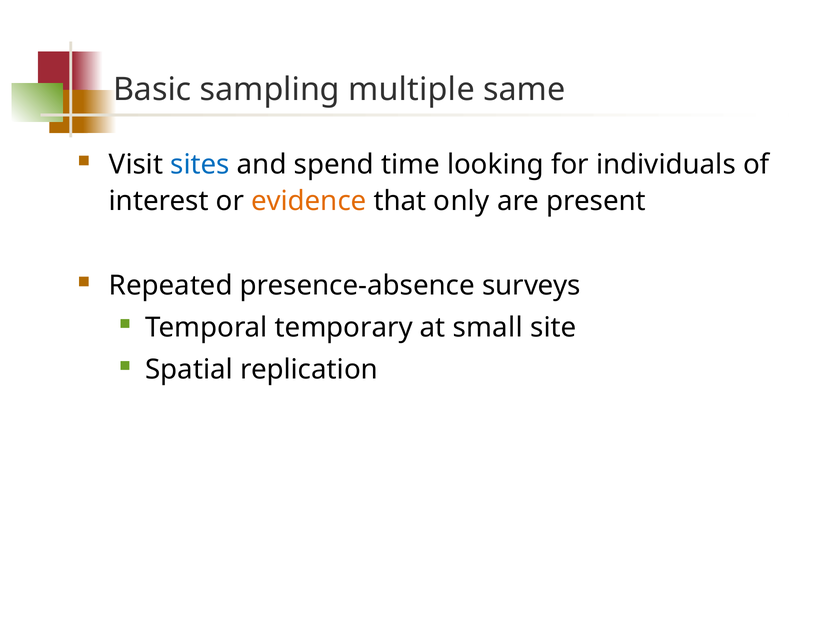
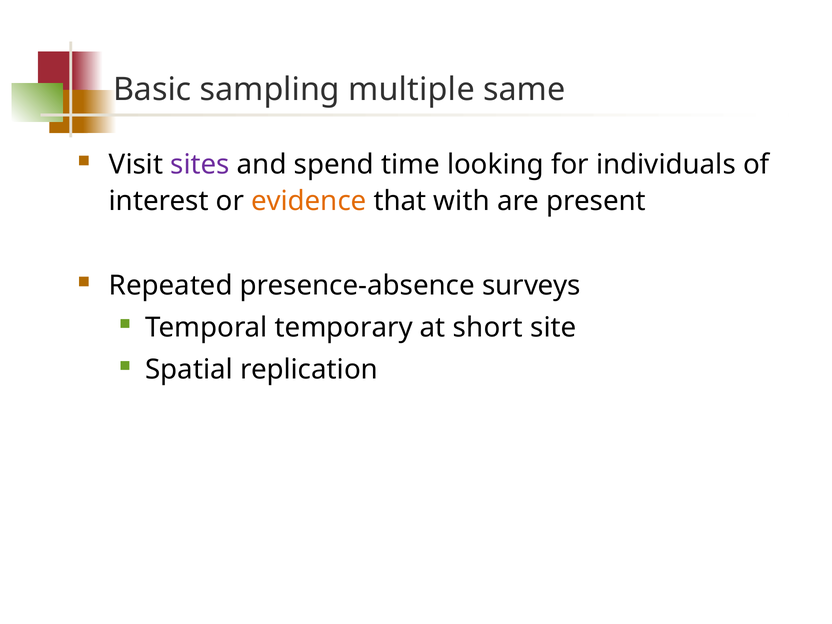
sites colour: blue -> purple
only: only -> with
small: small -> short
